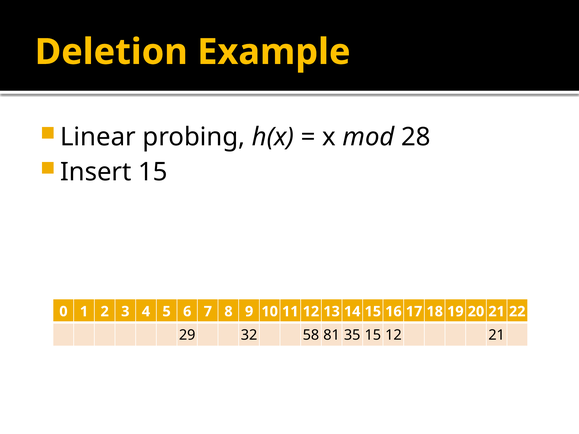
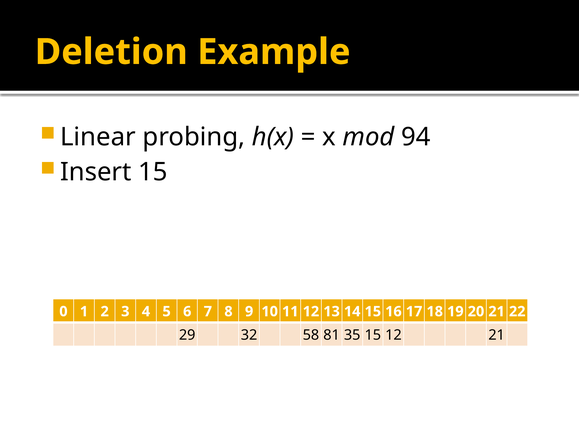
28: 28 -> 94
